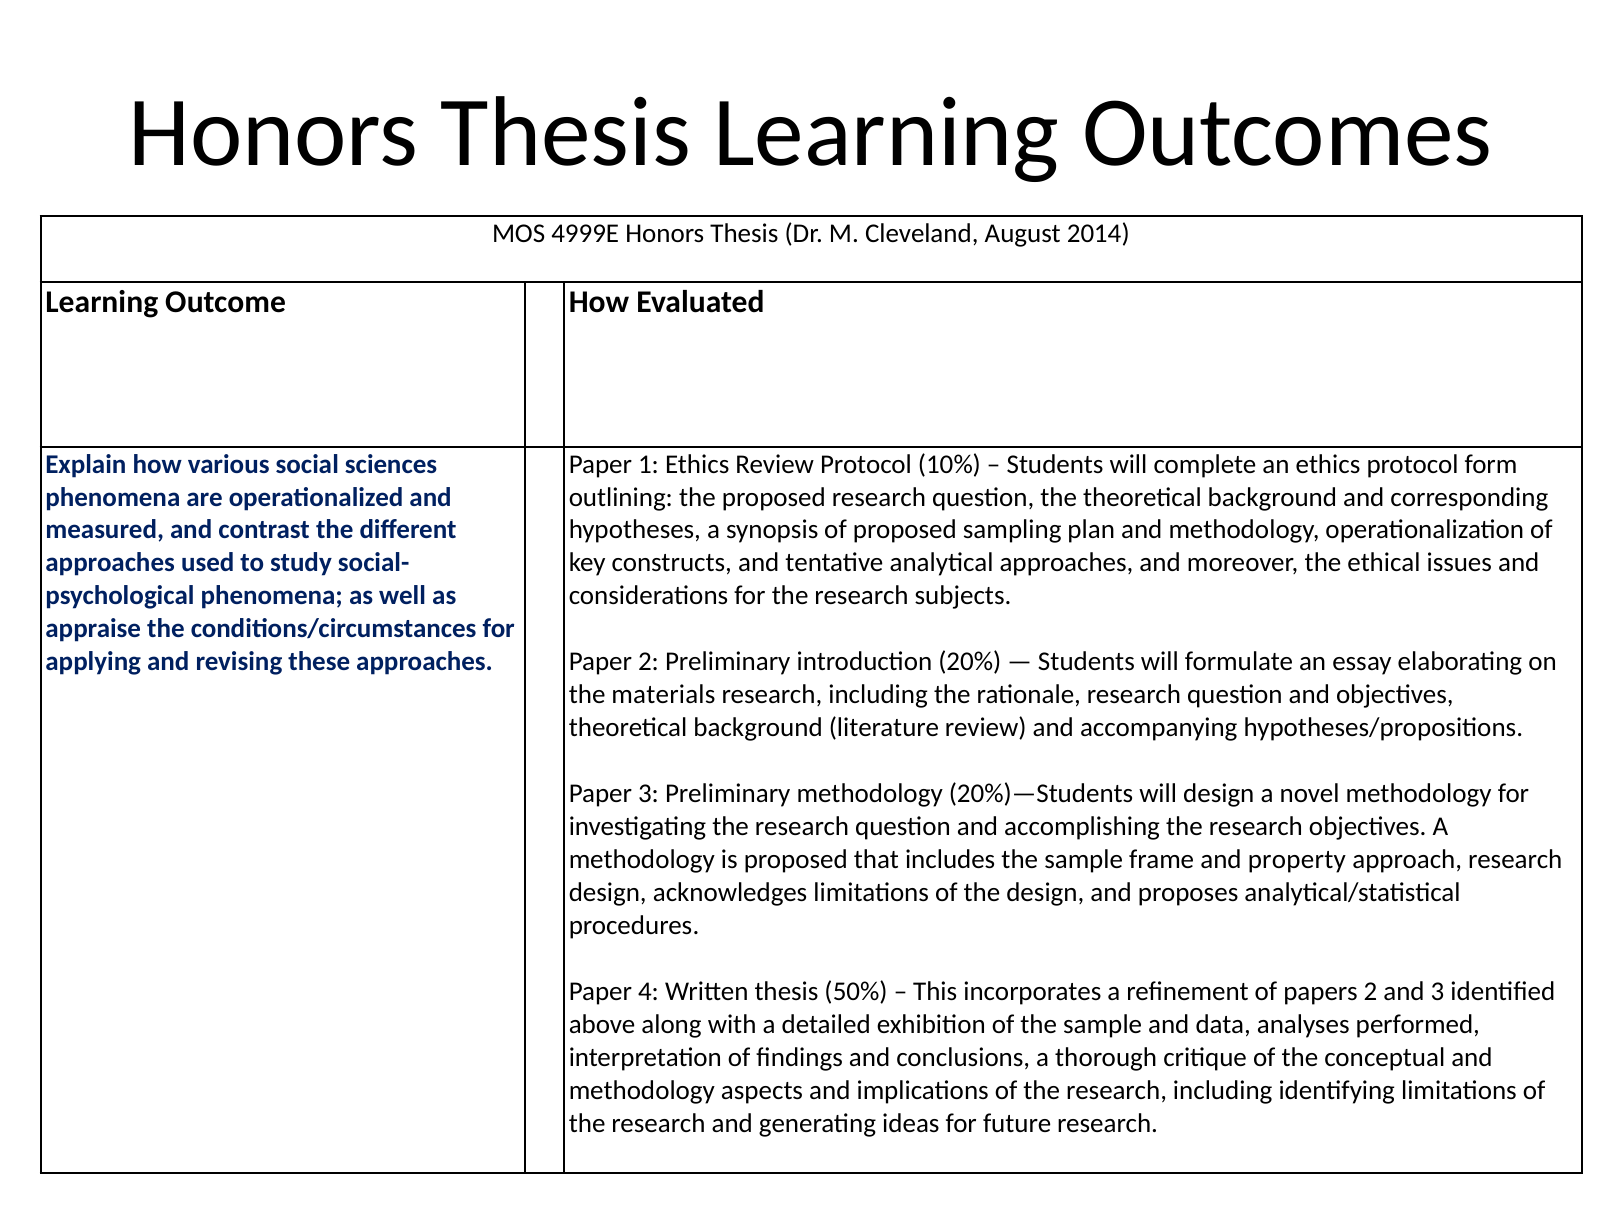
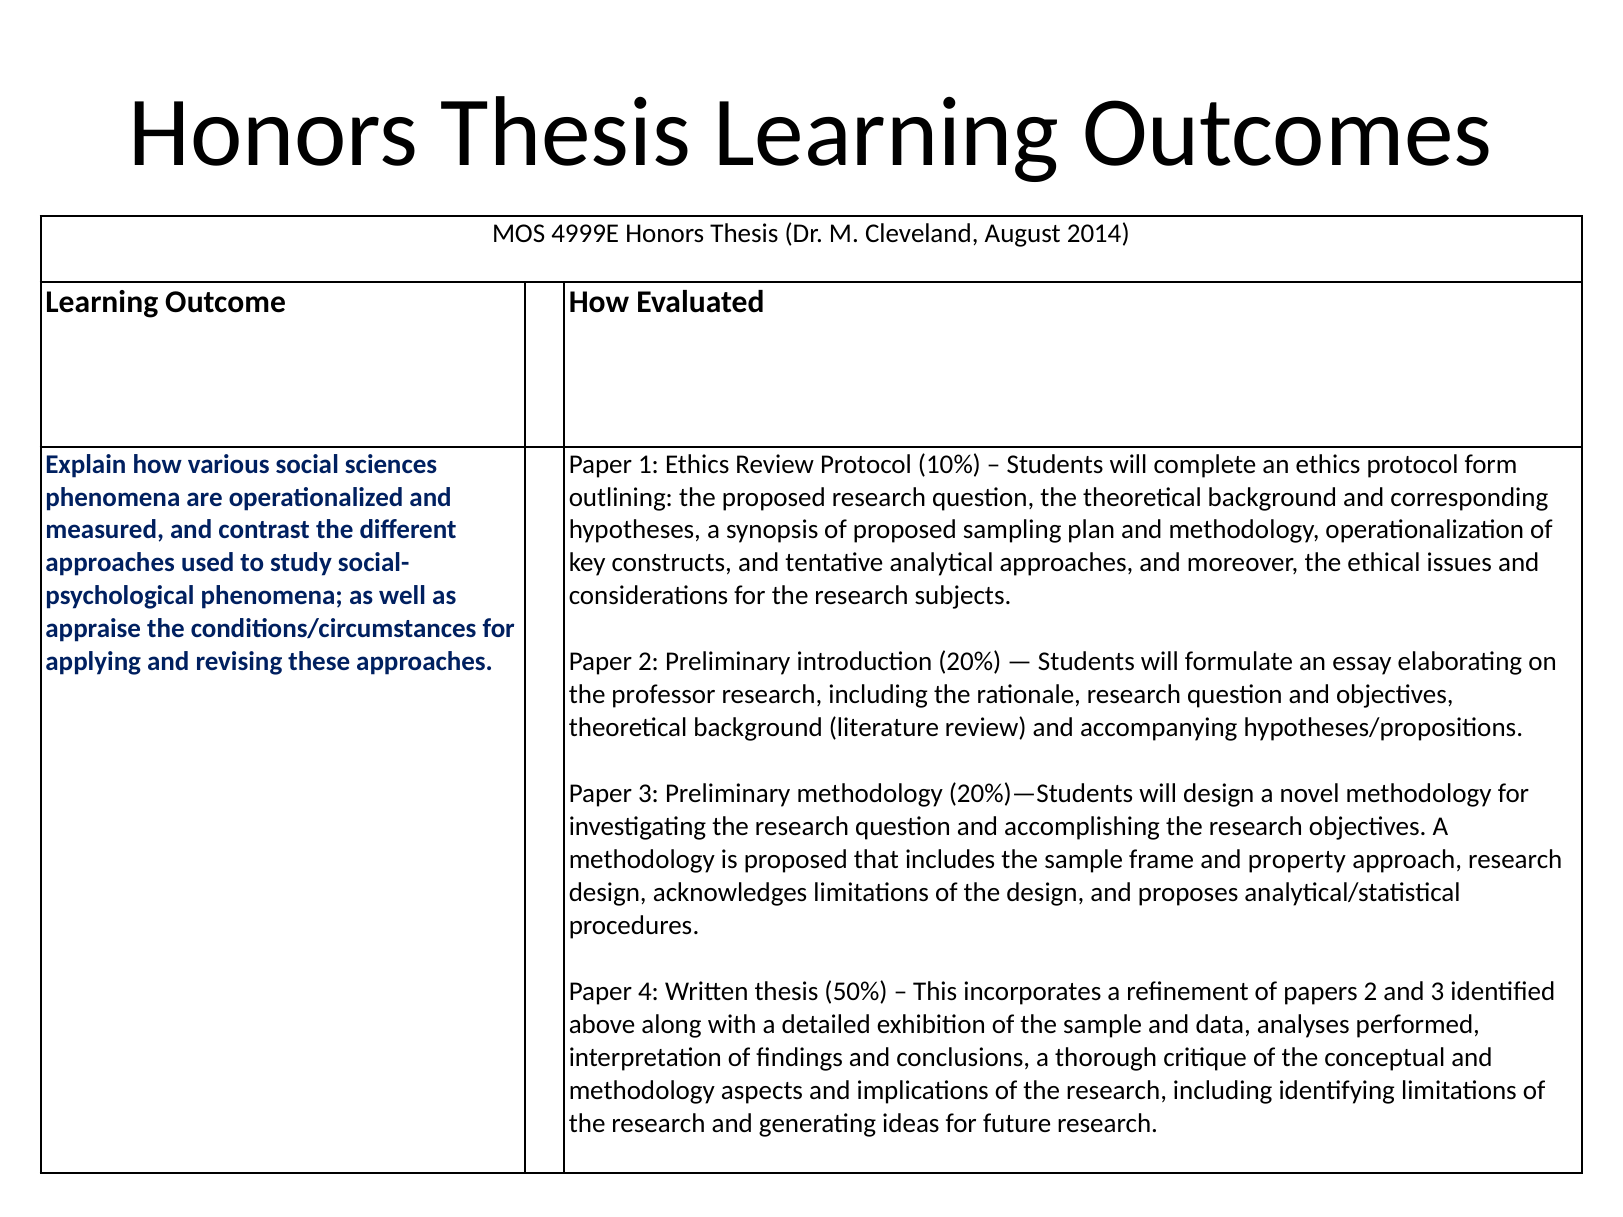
materials: materials -> professor
